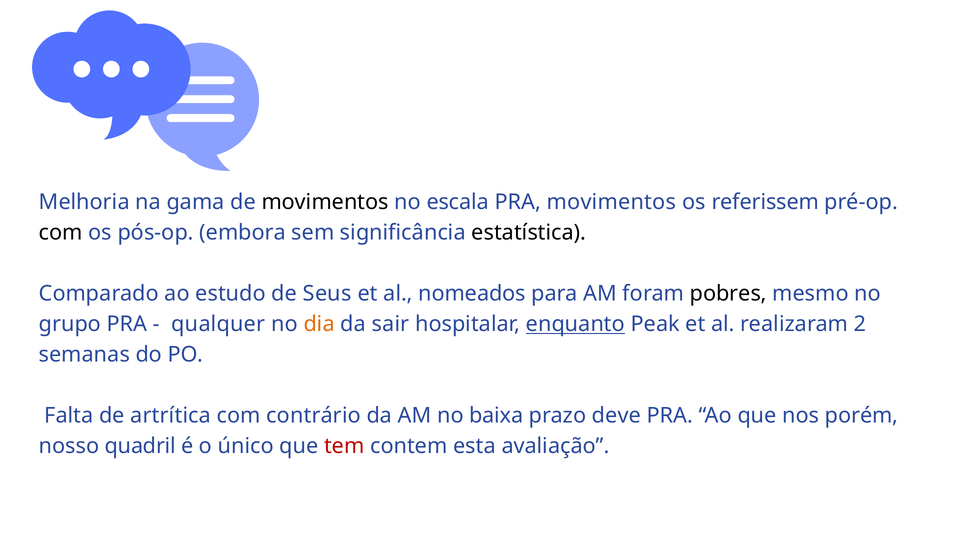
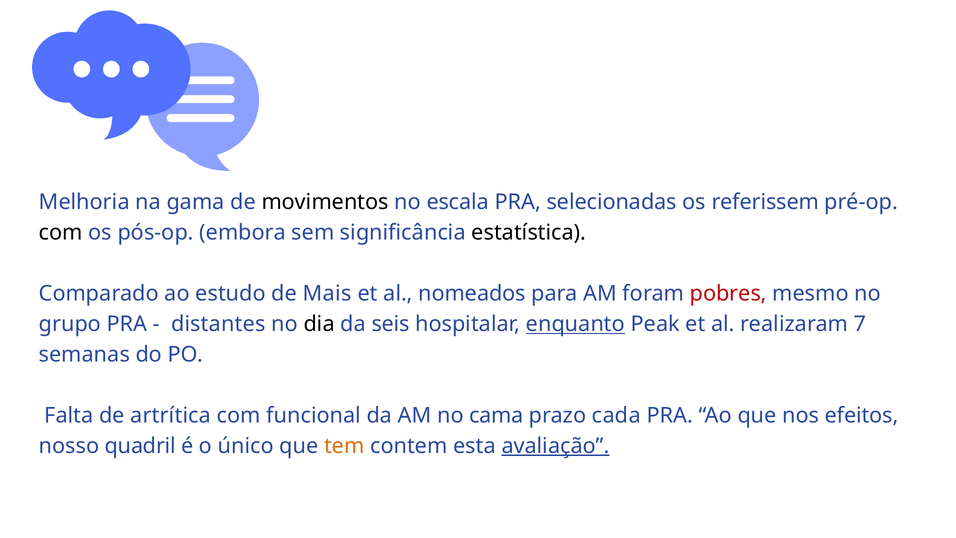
PRA movimentos: movimentos -> selecionadas
Seus: Seus -> Mais
pobres colour: black -> red
qualquer: qualquer -> distantes
dia colour: orange -> black
sair: sair -> seis
2: 2 -> 7
contrário: contrário -> funcional
baixa: baixa -> cama
deve: deve -> cada
porém: porém -> efeitos
tem colour: red -> orange
avaliação underline: none -> present
